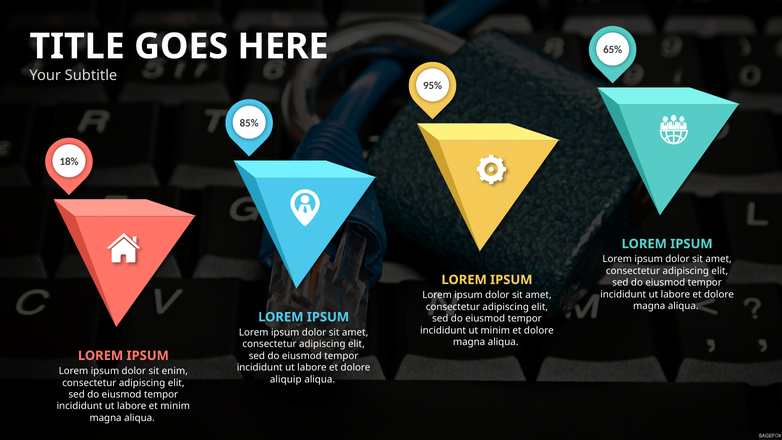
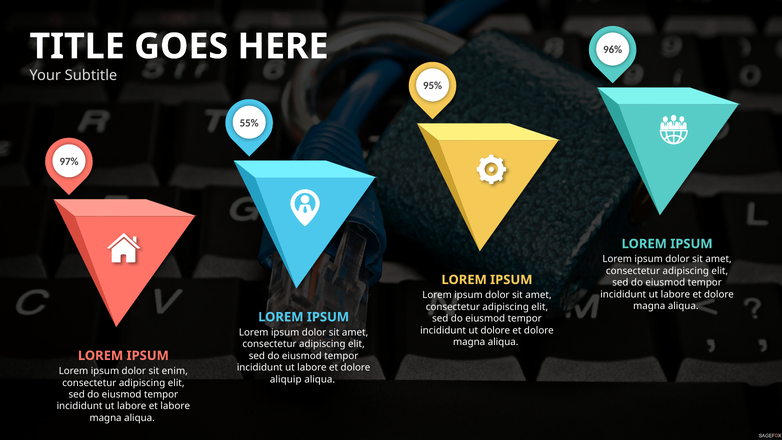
65%: 65% -> 96%
85%: 85% -> 55%
18%: 18% -> 97%
ut minim: minim -> dolore
et minim: minim -> labore
